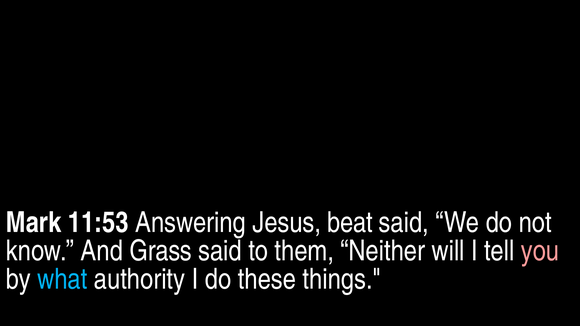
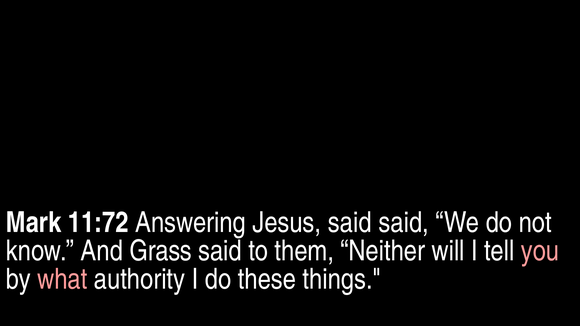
11:53: 11:53 -> 11:72
Jesus beat: beat -> said
what colour: light blue -> pink
